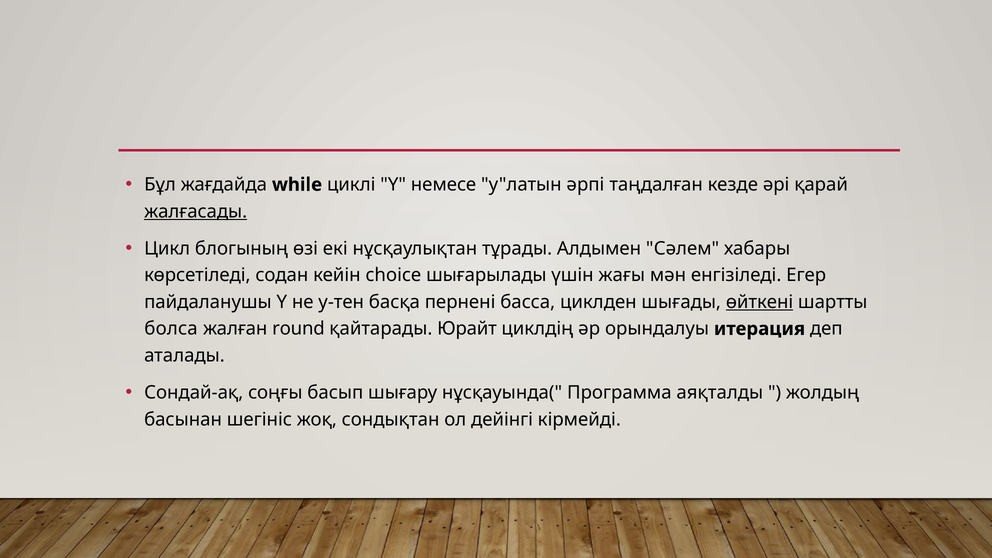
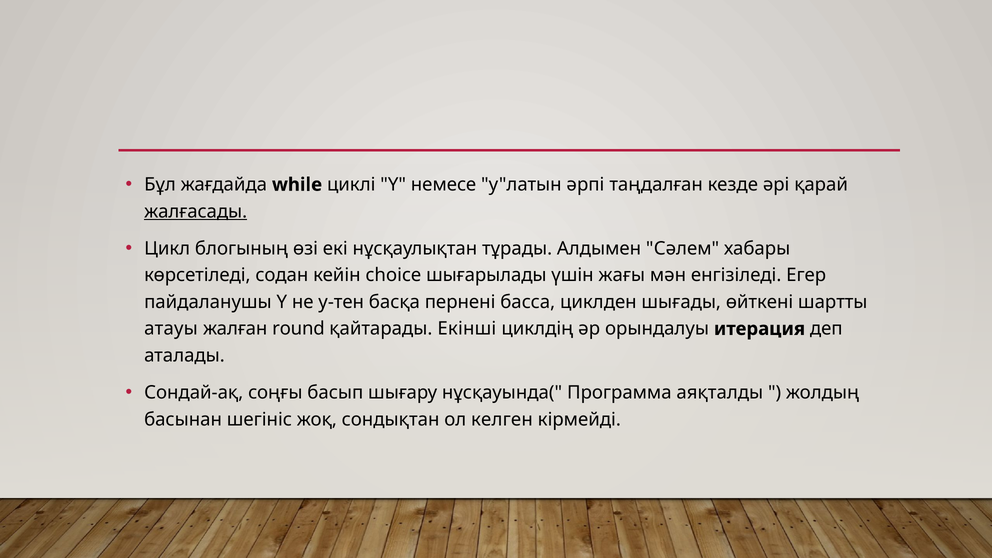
өйткені underline: present -> none
болса: болса -> атауы
Юрайт: Юрайт -> Екінші
дейінгі: дейінгі -> келген
